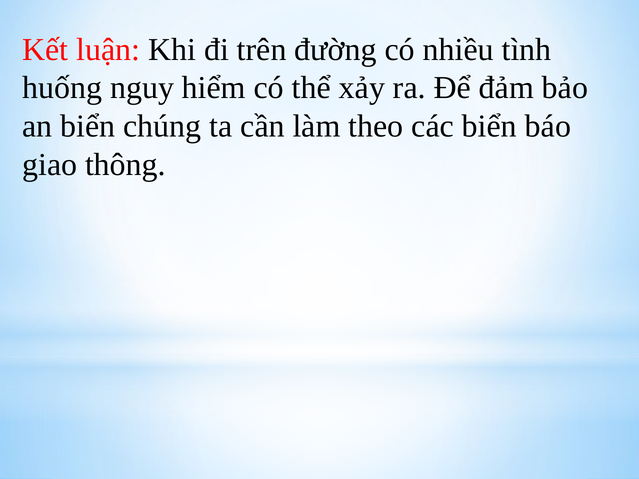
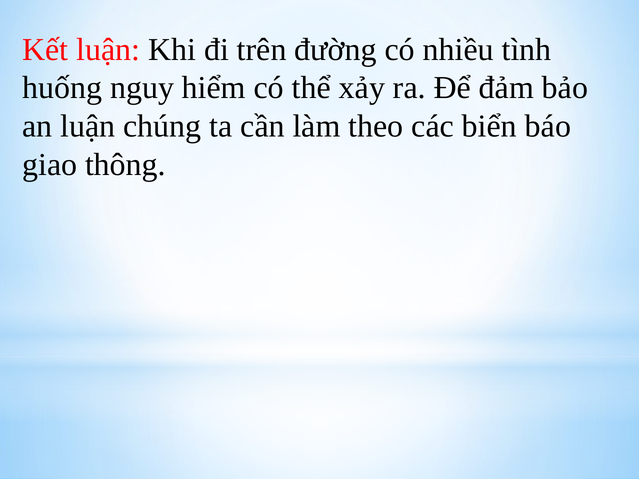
an biển: biển -> luận
